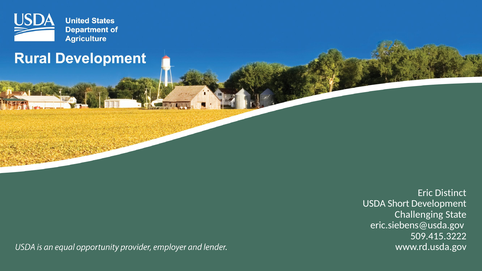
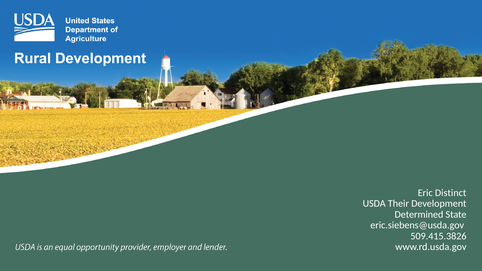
Short: Short -> Their
Challenging: Challenging -> Determined
509.415.3222: 509.415.3222 -> 509.415.3826
